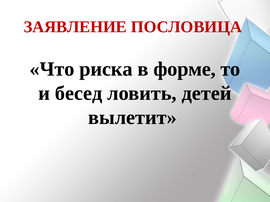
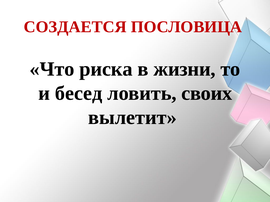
ЗАЯВЛЕНИЕ: ЗАЯВЛЕНИЕ -> СОЗДАЕТСЯ
форме: форме -> жизни
детей: детей -> своих
